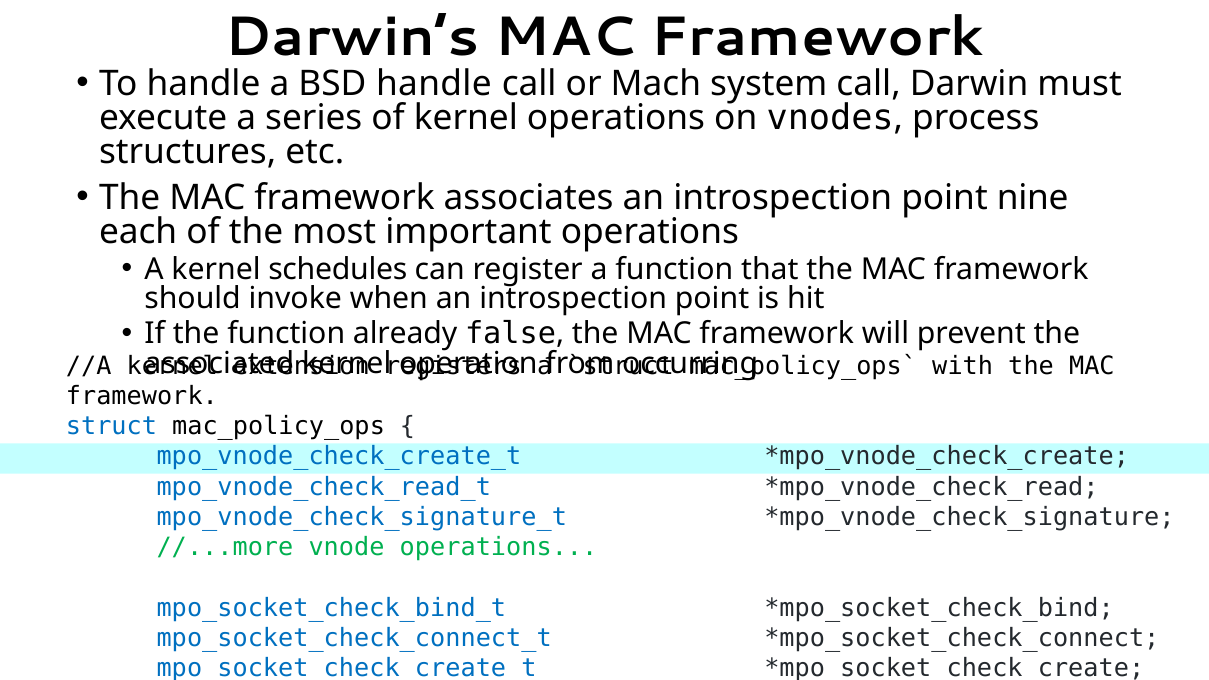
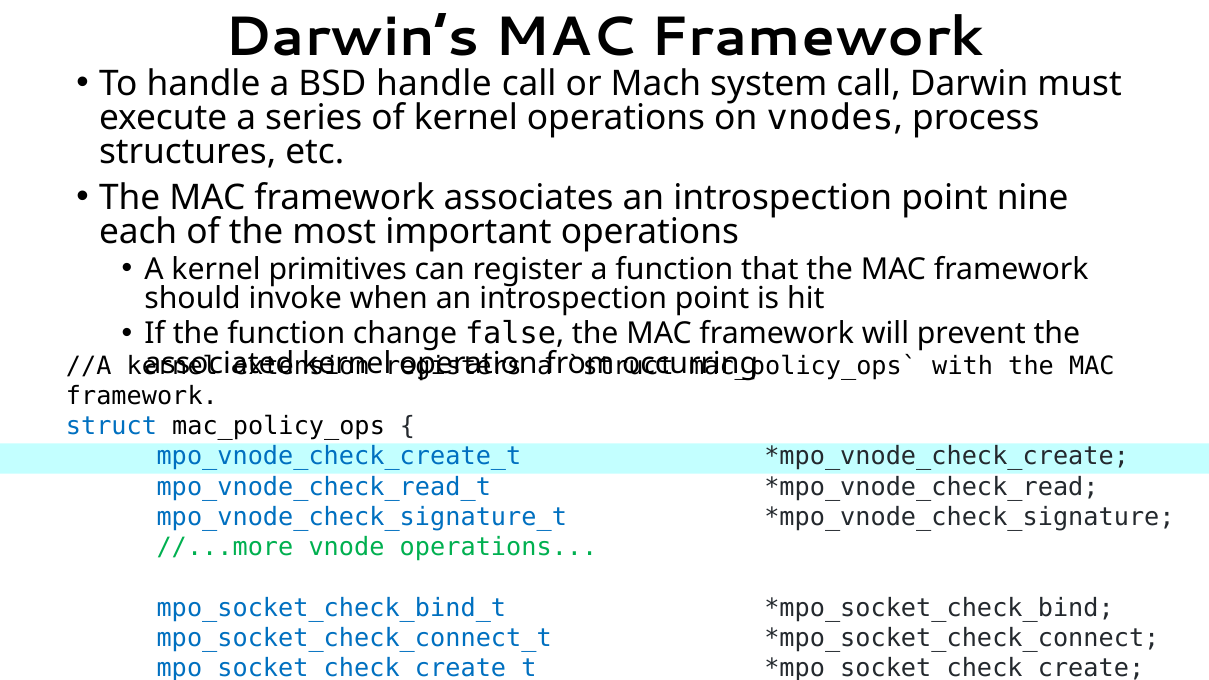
schedules: schedules -> primitives
already: already -> change
